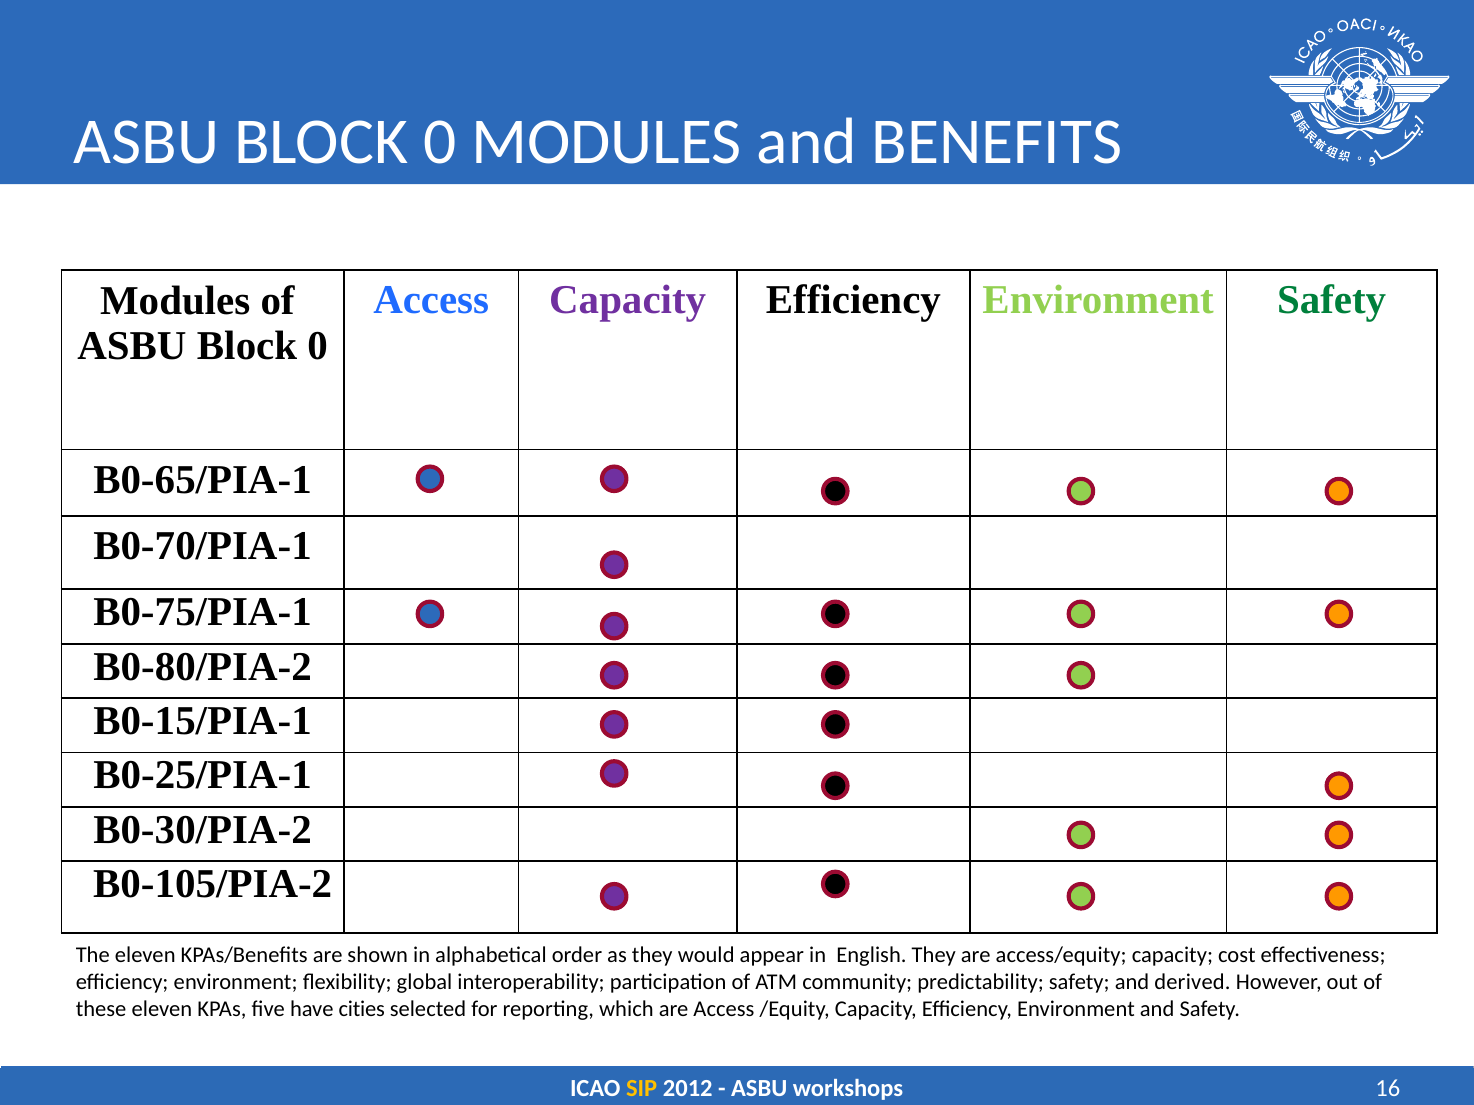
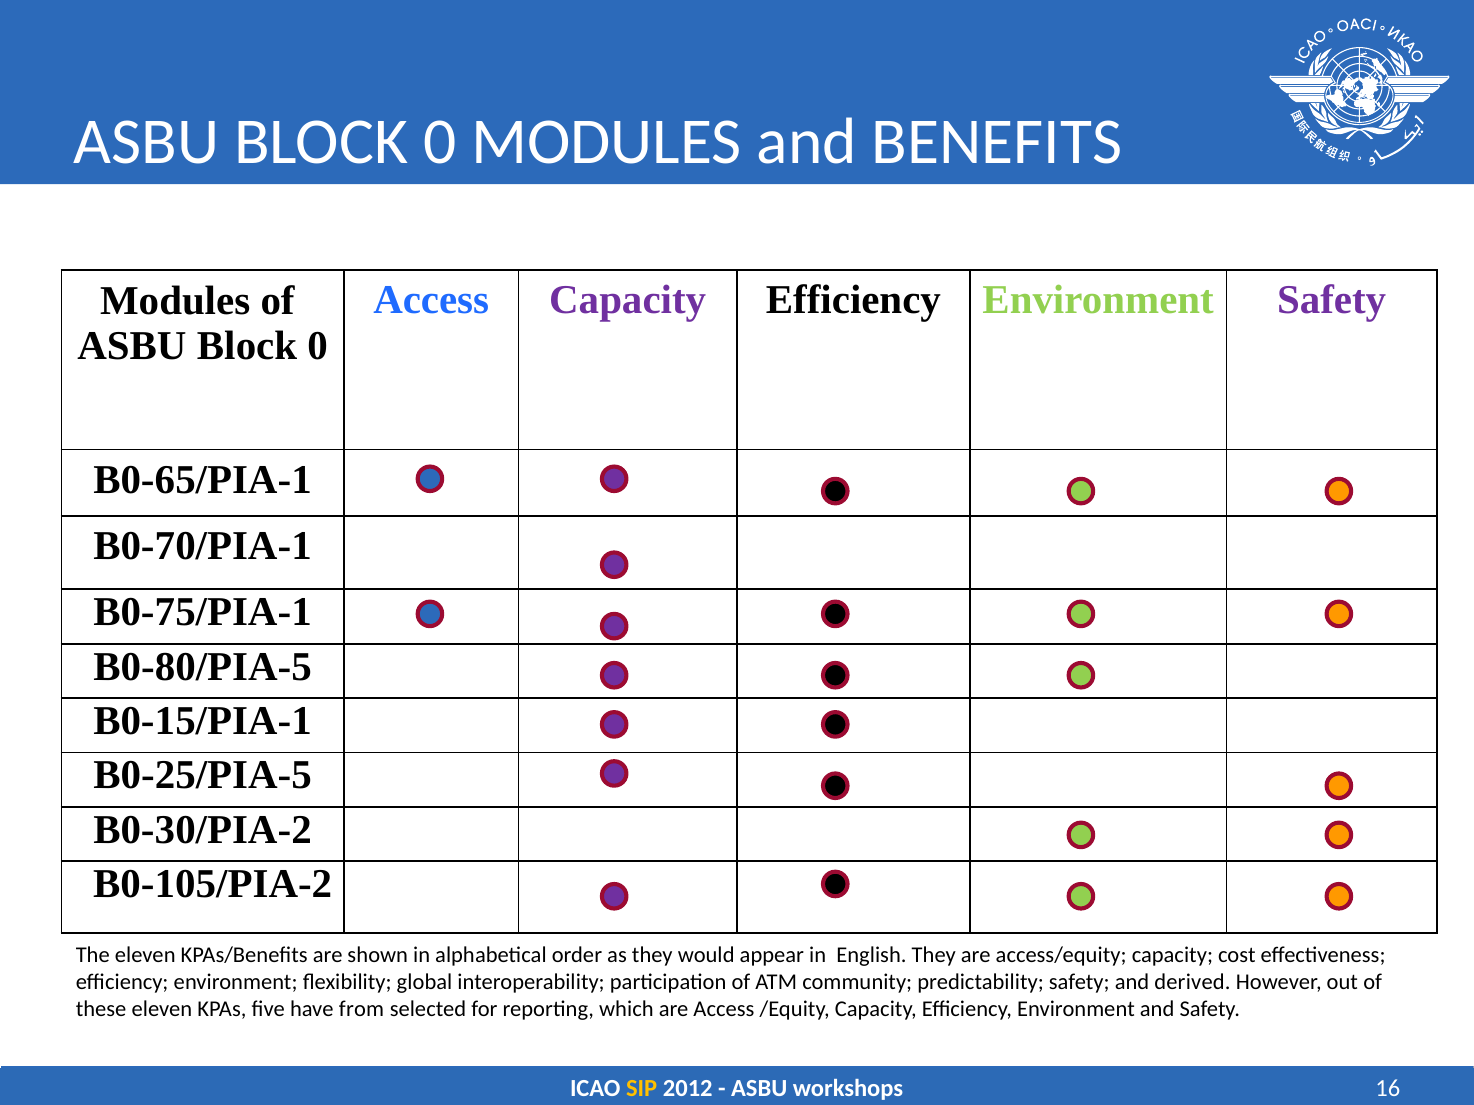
Safety at (1332, 300) colour: green -> purple
B0-80/PIA-2: B0-80/PIA-2 -> B0-80/PIA-5
B0-25/PIA-1: B0-25/PIA-1 -> B0-25/PIA-5
cities: cities -> from
